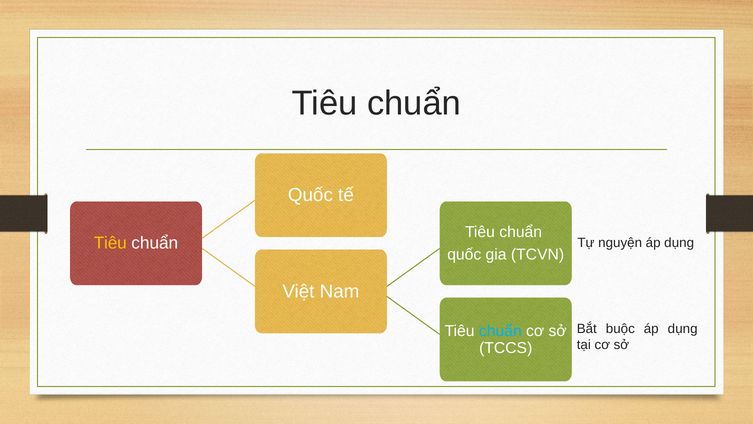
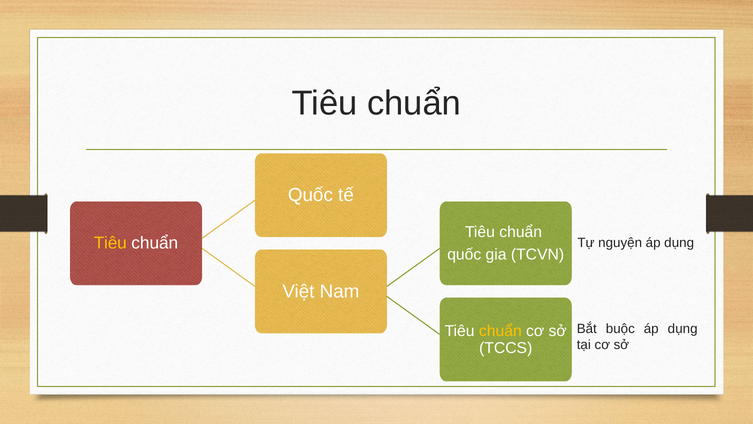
chuẩn at (500, 331) colour: light blue -> yellow
